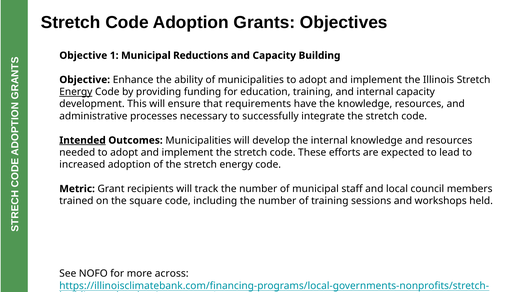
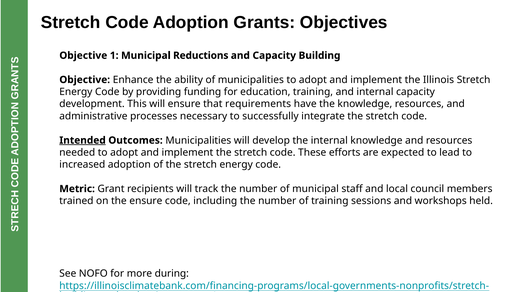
Energy at (76, 92) underline: present -> none
the square: square -> ensure
across: across -> during
